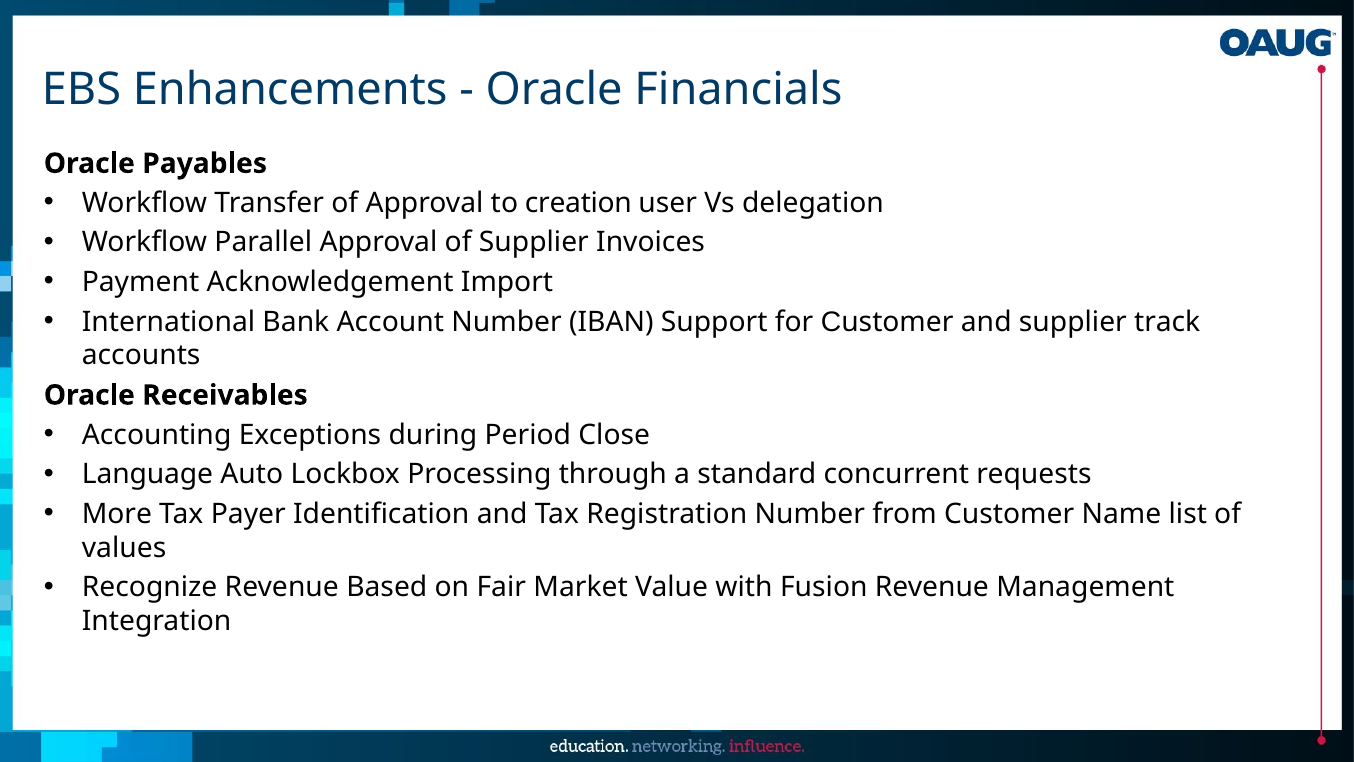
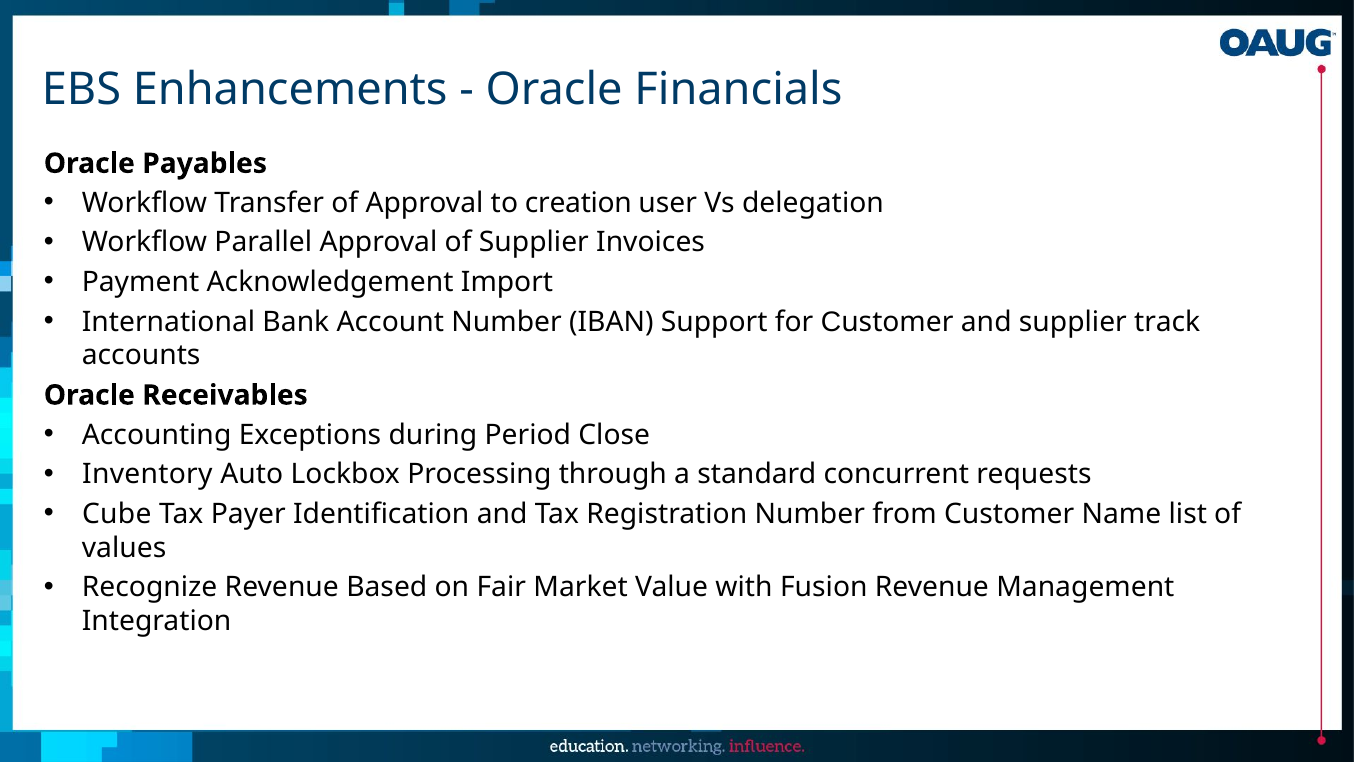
Language: Language -> Inventory
More: More -> Cube
